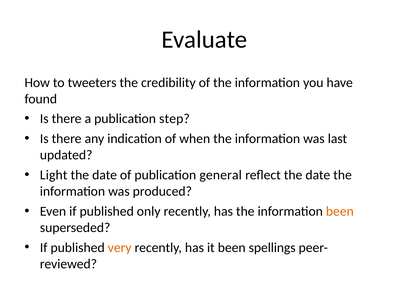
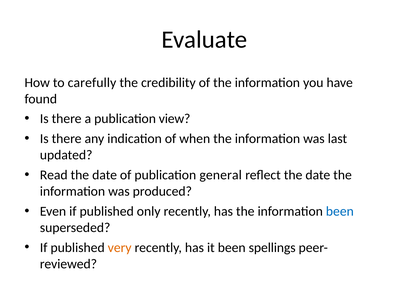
tweeters: tweeters -> carefully
step: step -> view
Light: Light -> Read
been at (340, 212) colour: orange -> blue
